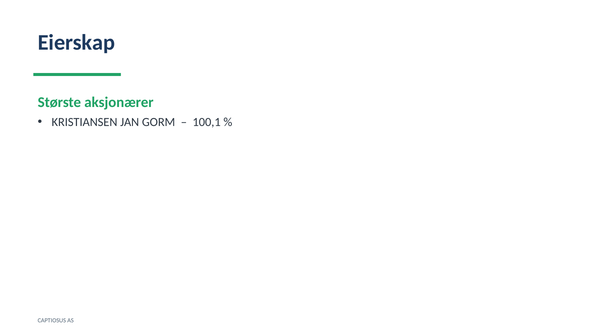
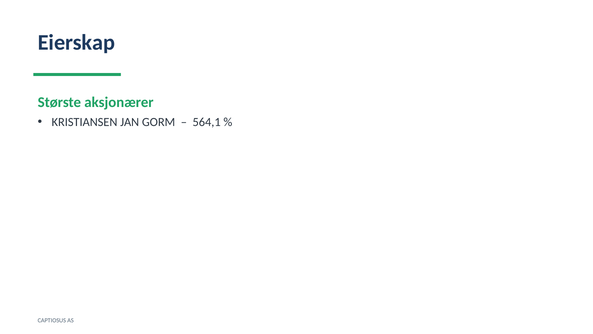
100,1: 100,1 -> 564,1
